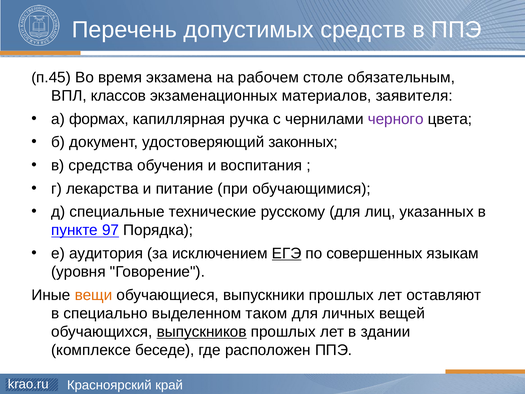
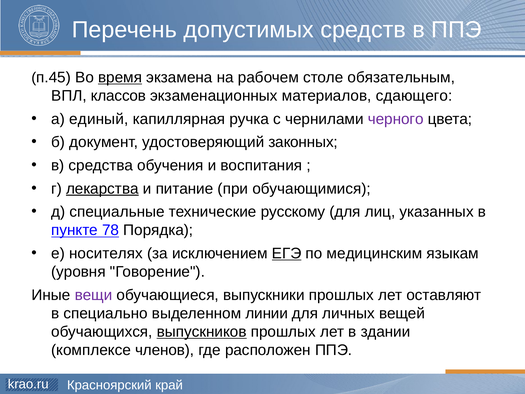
время underline: none -> present
заявителя: заявителя -> сдающего
формах: формах -> единый
лекарства underline: none -> present
97: 97 -> 78
аудитория: аудитория -> носителях
совершенных: совершенных -> медицинским
вещи colour: orange -> purple
таком: таком -> линии
беседе: беседе -> членов
